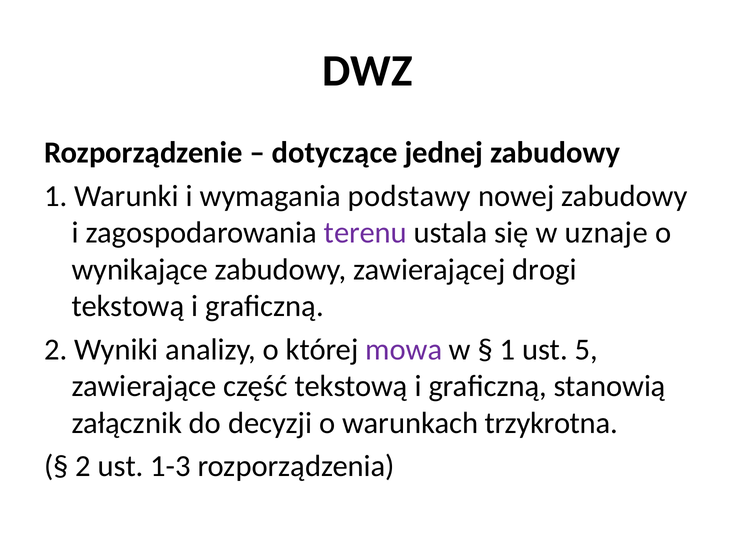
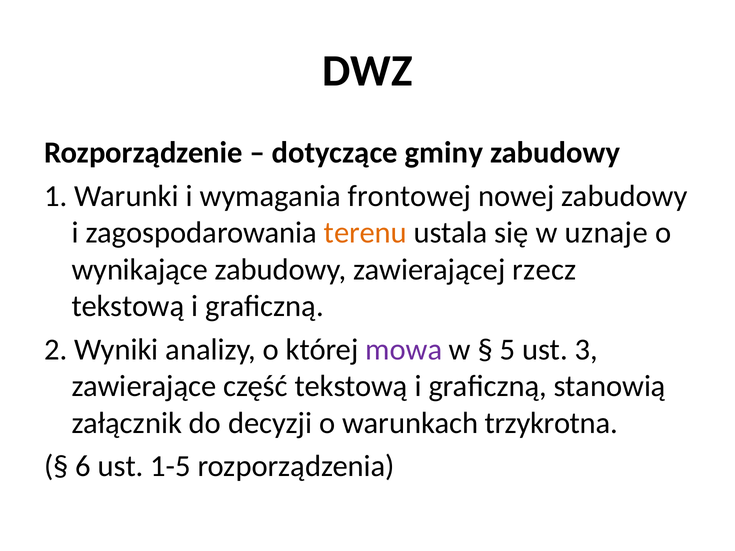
jednej: jednej -> gminy
podstawy: podstawy -> frontowej
terenu colour: purple -> orange
drogi: drogi -> rzecz
1 at (508, 350): 1 -> 5
5: 5 -> 3
2 at (83, 466): 2 -> 6
1-3: 1-3 -> 1-5
